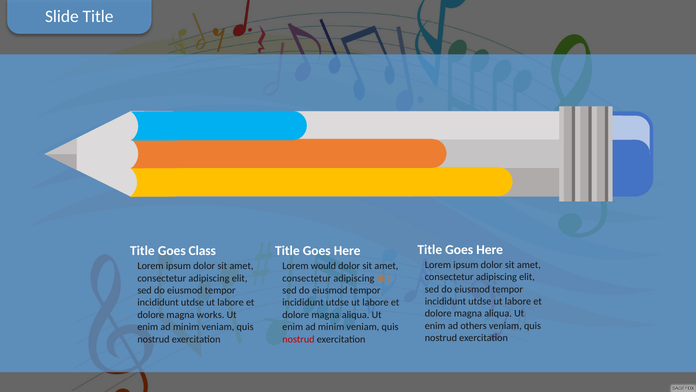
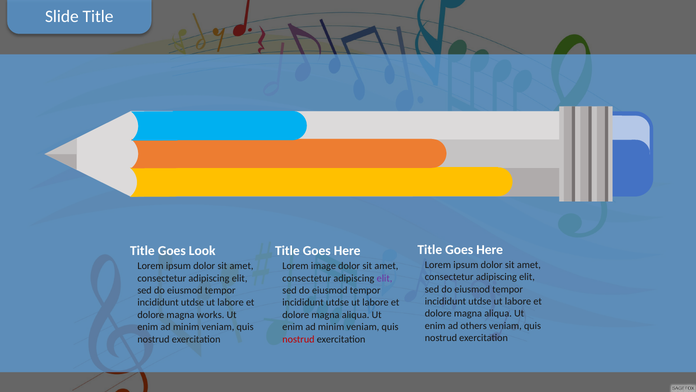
Class: Class -> Look
would: would -> image
elit at (385, 278) colour: orange -> purple
